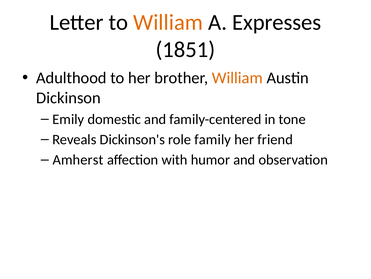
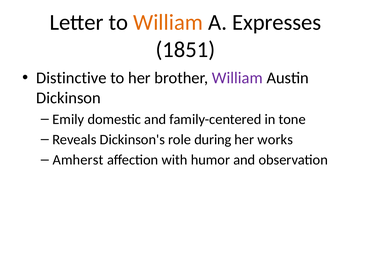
Adulthood: Adulthood -> Distinctive
William at (237, 78) colour: orange -> purple
family: family -> during
friend: friend -> works
